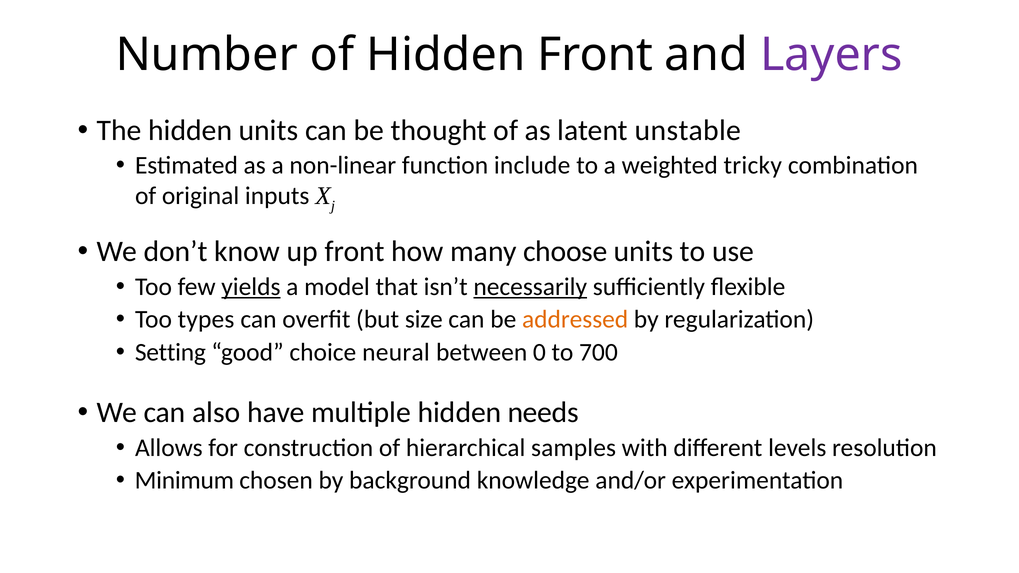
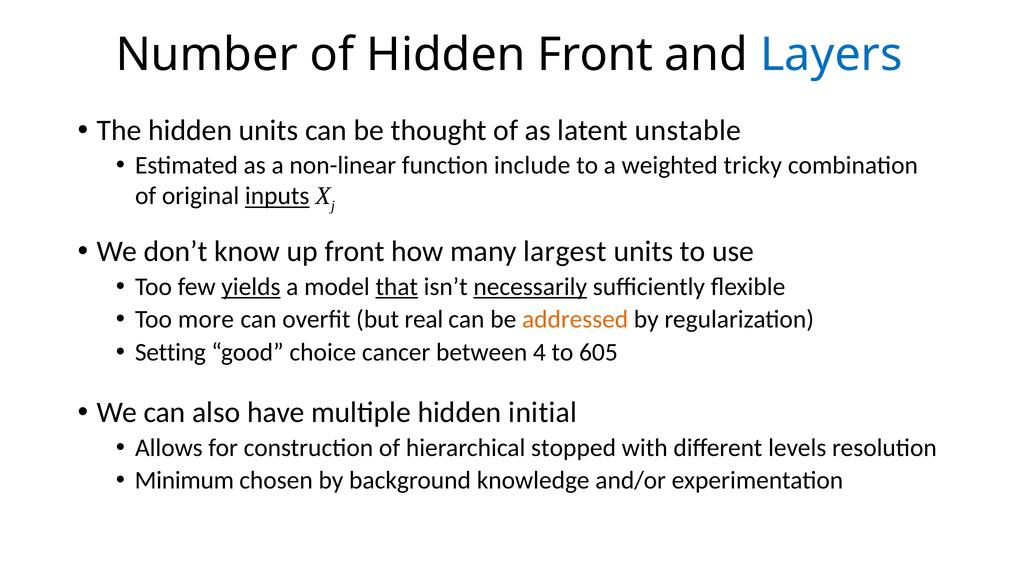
Layers colour: purple -> blue
inputs underline: none -> present
choose: choose -> largest
that underline: none -> present
types: types -> more
size: size -> real
neural: neural -> cancer
0: 0 -> 4
700: 700 -> 605
needs: needs -> initial
samples: samples -> stopped
